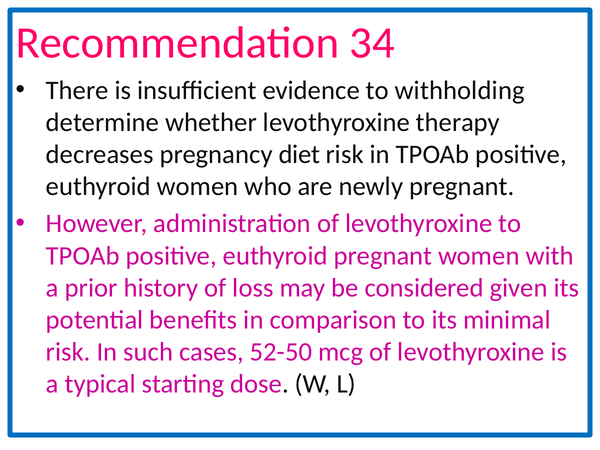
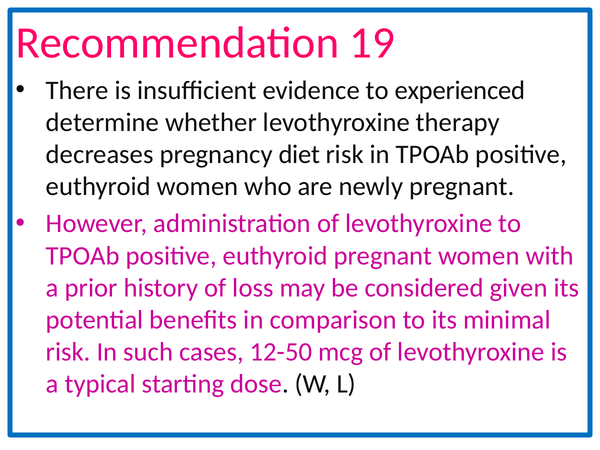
34: 34 -> 19
withholding: withholding -> experienced
52-50: 52-50 -> 12-50
